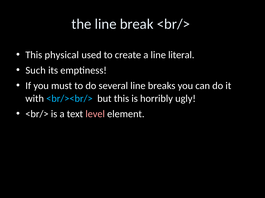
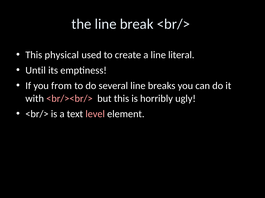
Such: Such -> Until
must: must -> from
<br/><br/> colour: light blue -> pink
